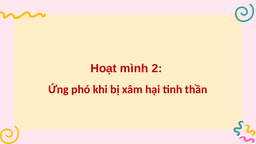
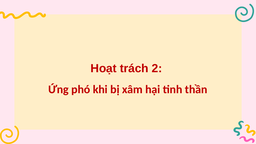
mình: mình -> trách
